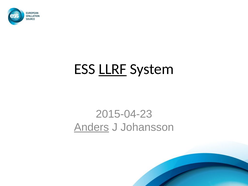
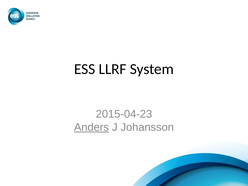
LLRF underline: present -> none
